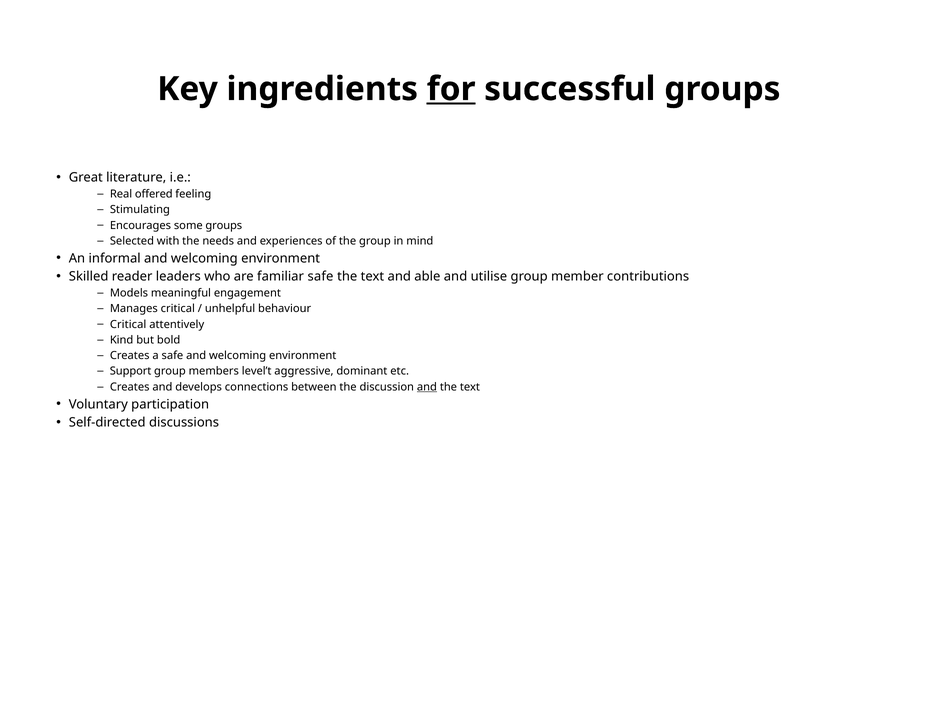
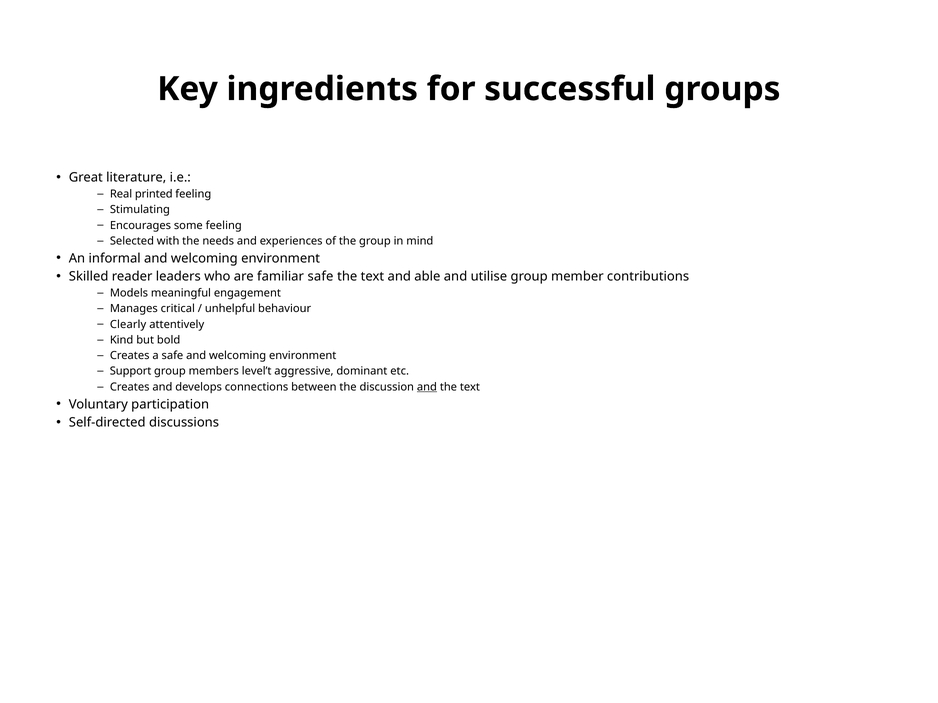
for underline: present -> none
offered: offered -> printed
some groups: groups -> feeling
Critical at (128, 325): Critical -> Clearly
